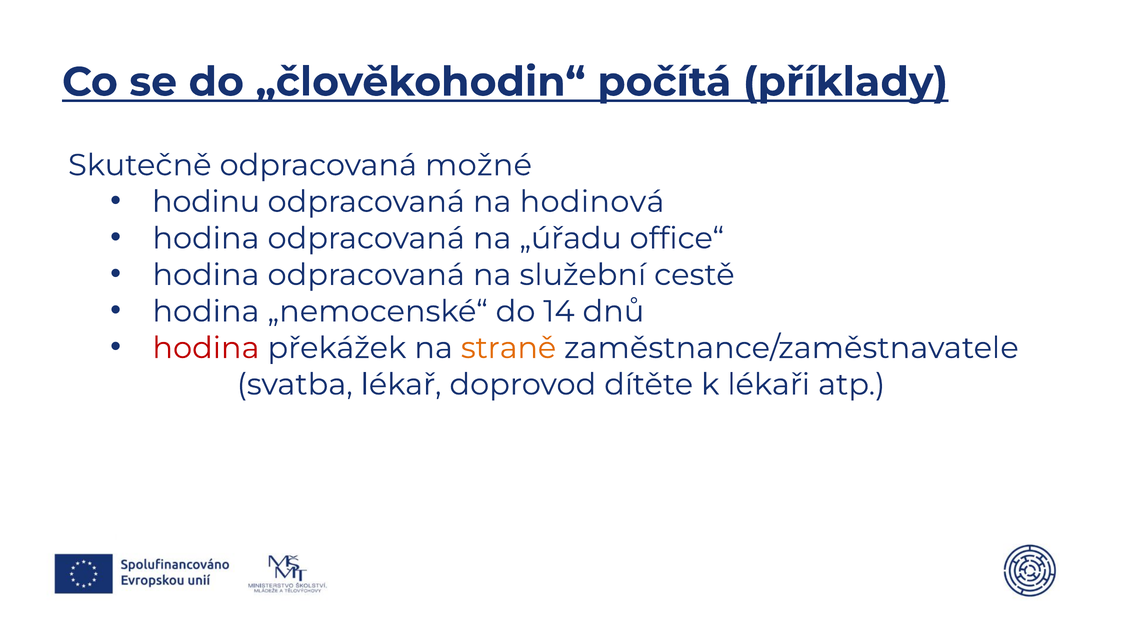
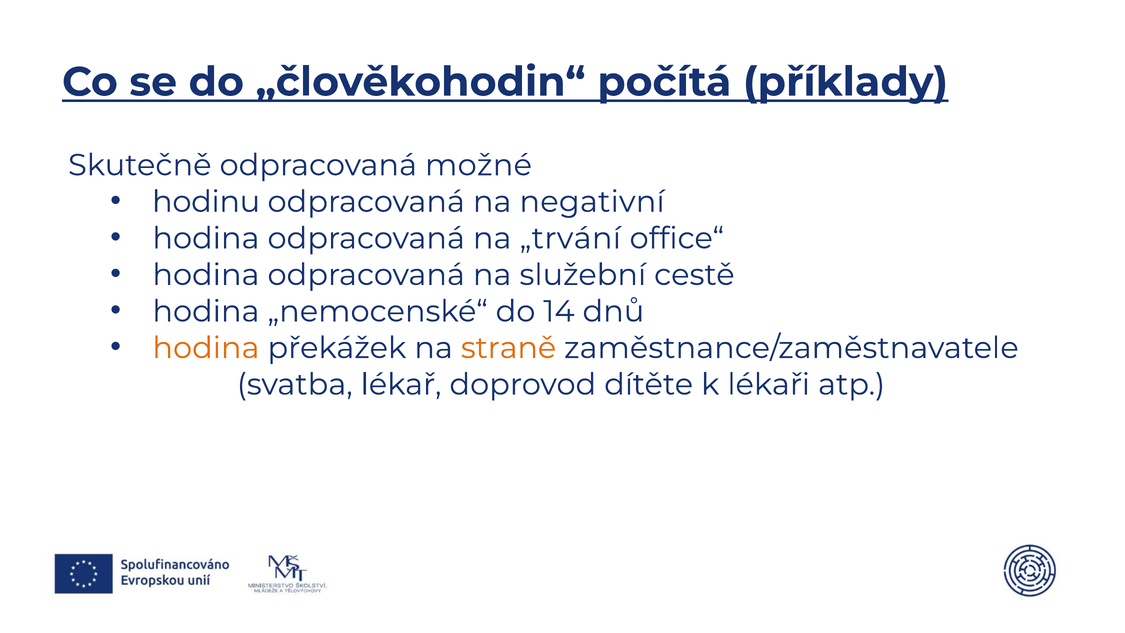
hodinová: hodinová -> negativní
„úřadu: „úřadu -> „trvání
hodina at (206, 348) colour: red -> orange
